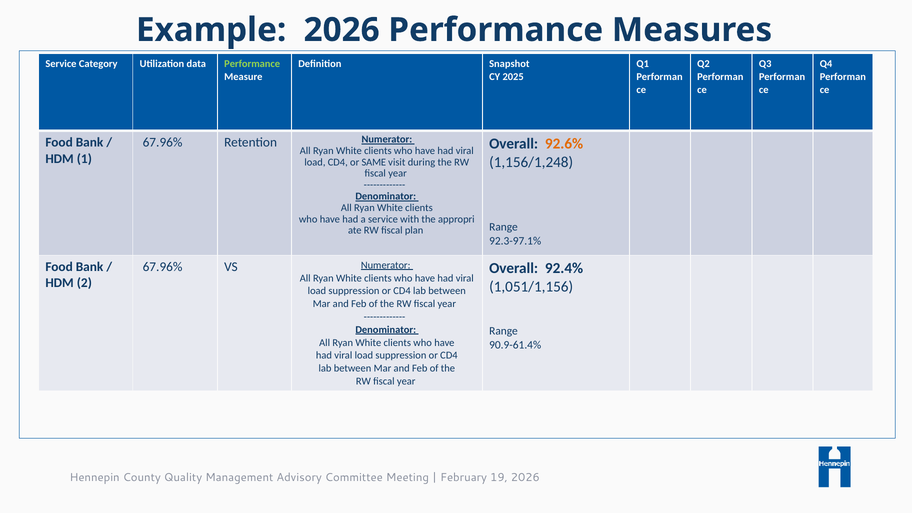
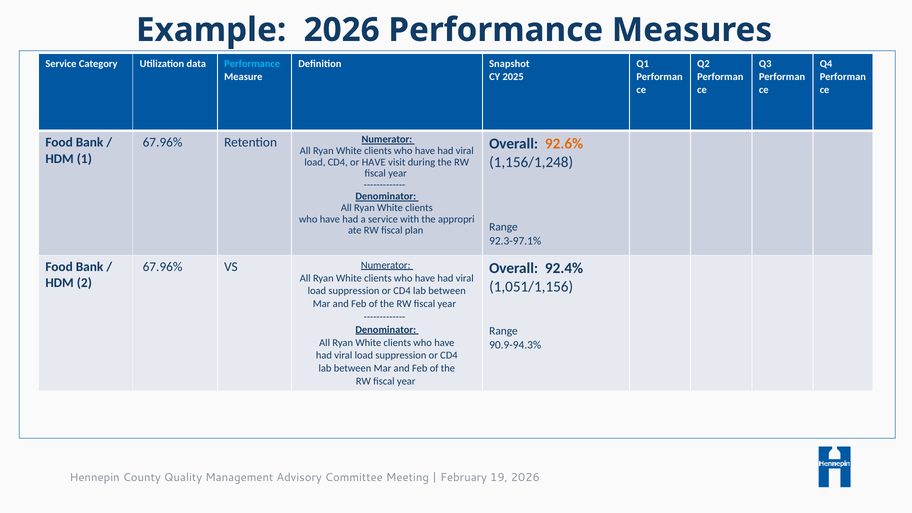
Performance at (252, 64) colour: light green -> light blue
or SAME: SAME -> HAVE
90.9-61.4%: 90.9-61.4% -> 90.9-94.3%
